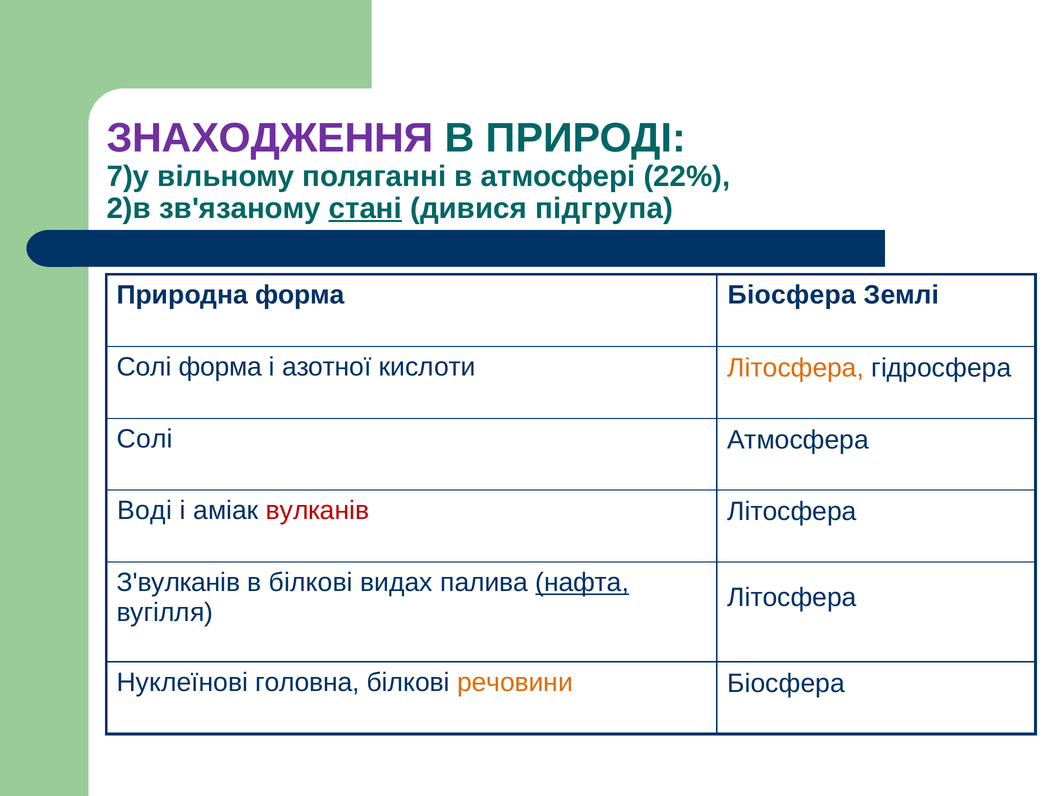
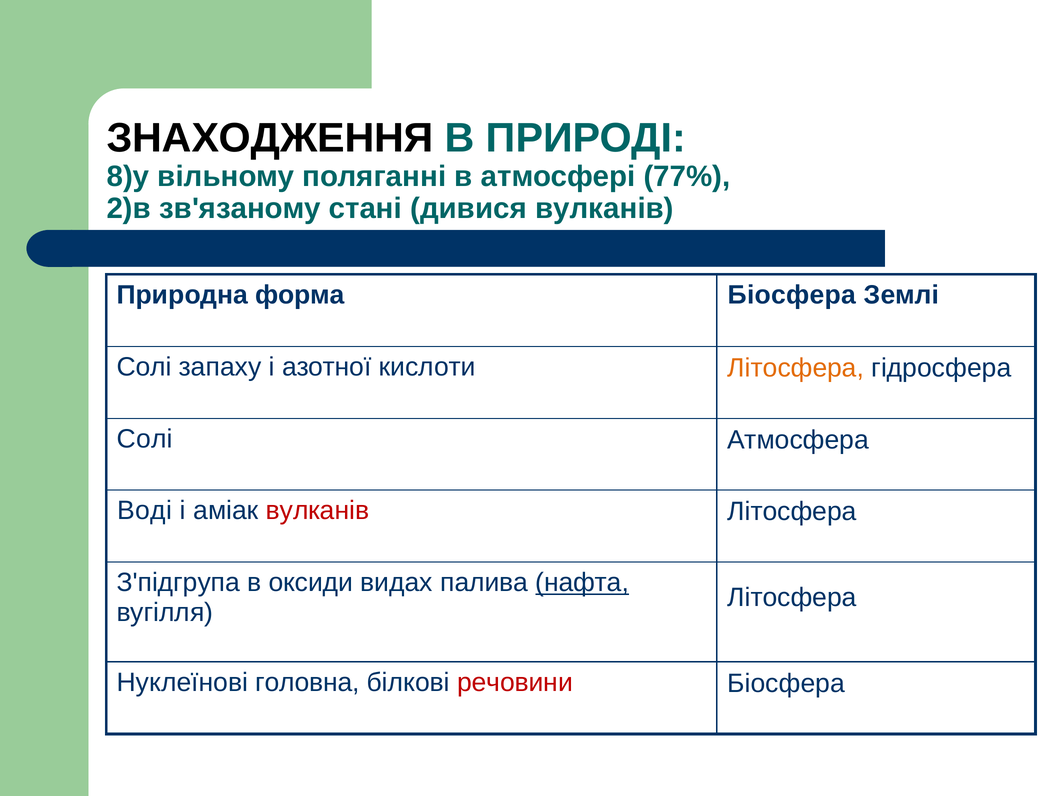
ЗНАХОДЖЕННЯ colour: purple -> black
7)у: 7)у -> 8)у
22%: 22% -> 77%
стані underline: present -> none
дивися підгрупа: підгрупа -> вулканів
Солі форма: форма -> запаху
З'вулканів: З'вулканів -> З'підгрупа
в білкові: білкові -> оксиди
речовини colour: orange -> red
